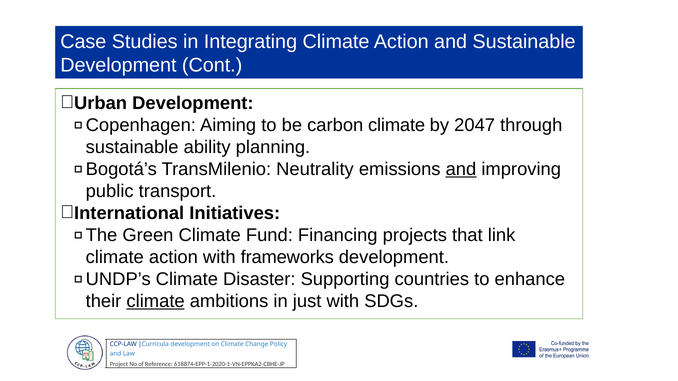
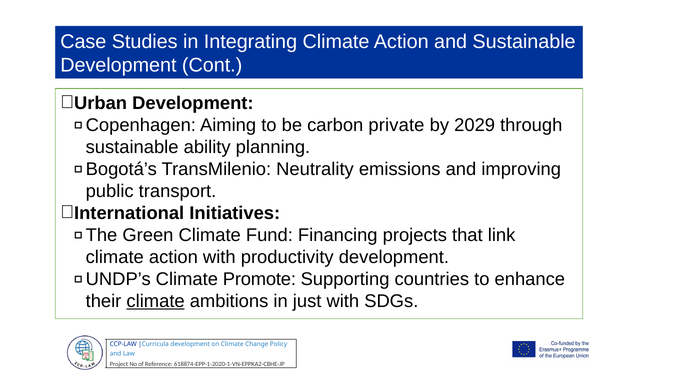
carbon climate: climate -> private
2047: 2047 -> 2029
and at (461, 169) underline: present -> none
frameworks: frameworks -> productivity
Disaster: Disaster -> Promote
